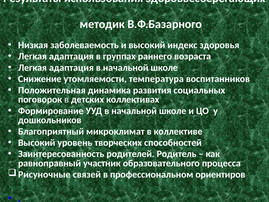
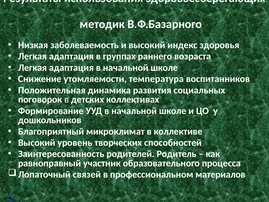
Рисуночные: Рисуночные -> Лопаточный
ориентиров: ориентиров -> материалов
